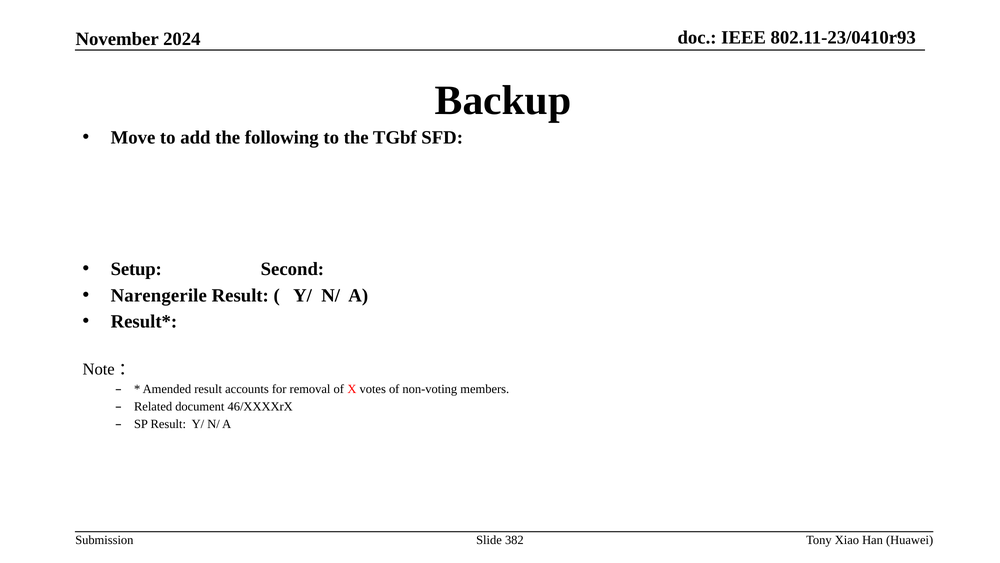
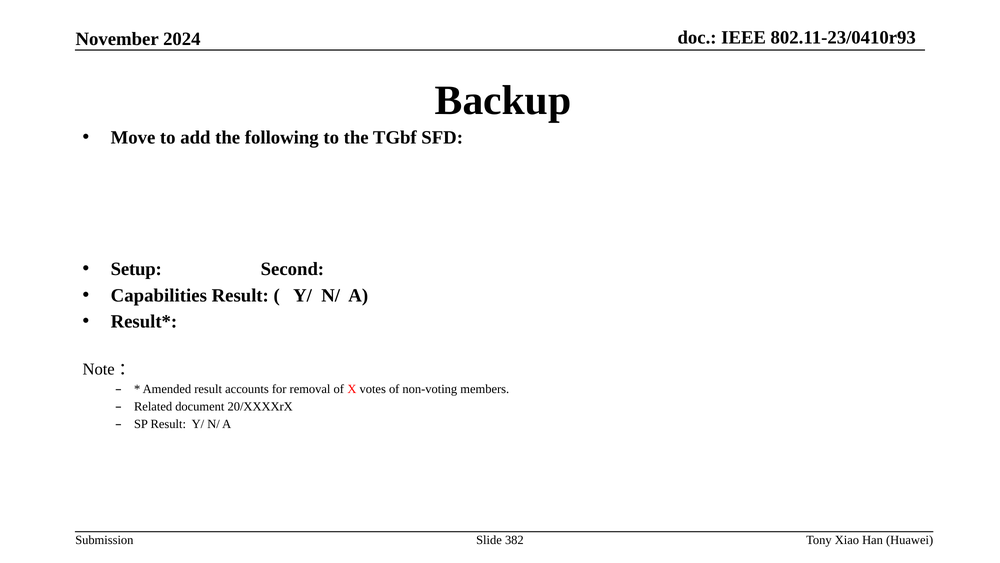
Narengerile: Narengerile -> Capabilities
46/XXXXrX: 46/XXXXrX -> 20/XXXXrX
